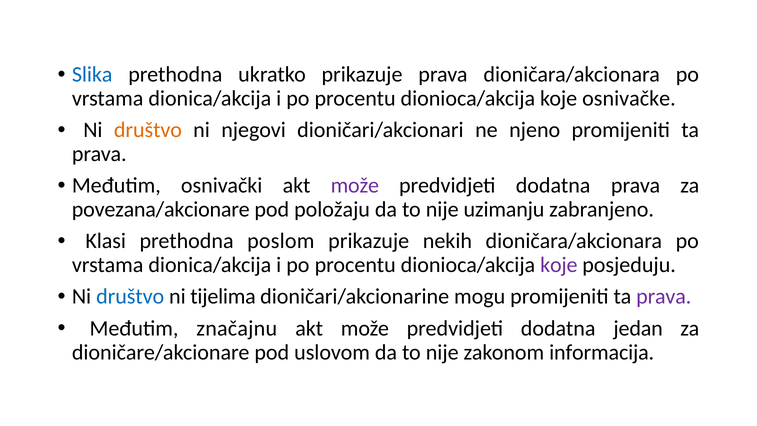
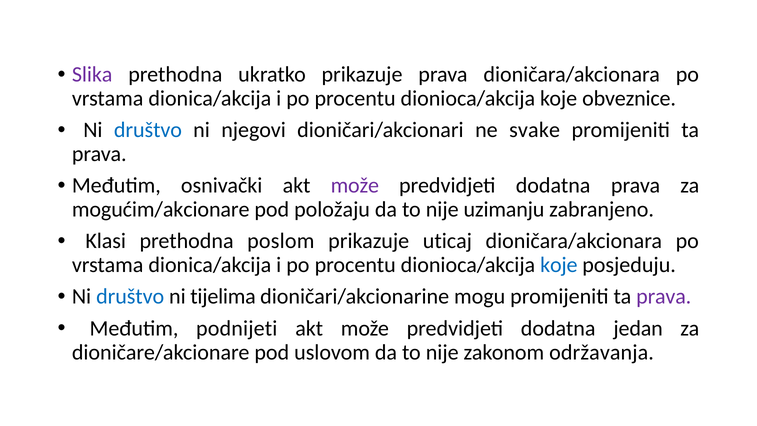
Slika colour: blue -> purple
osnivačke: osnivačke -> obveznice
društvo at (148, 130) colour: orange -> blue
njeno: njeno -> svake
povezana/akcionare: povezana/akcionare -> mogućim/akcionare
nekih: nekih -> uticaj
koje at (559, 265) colour: purple -> blue
značajnu: značajnu -> podnijeti
informacija: informacija -> održavanja
